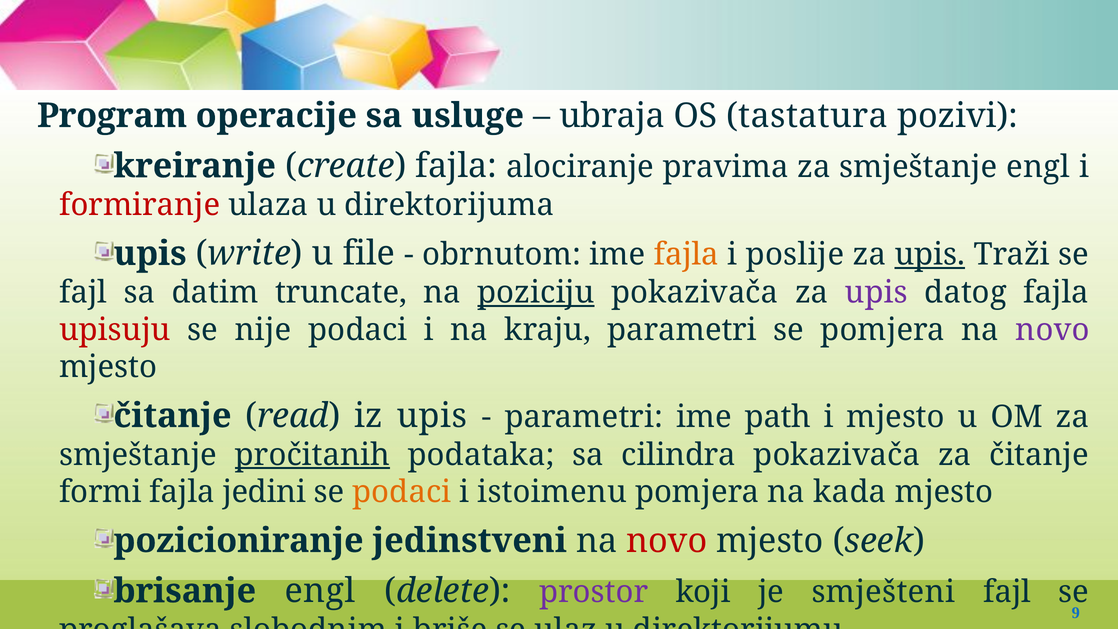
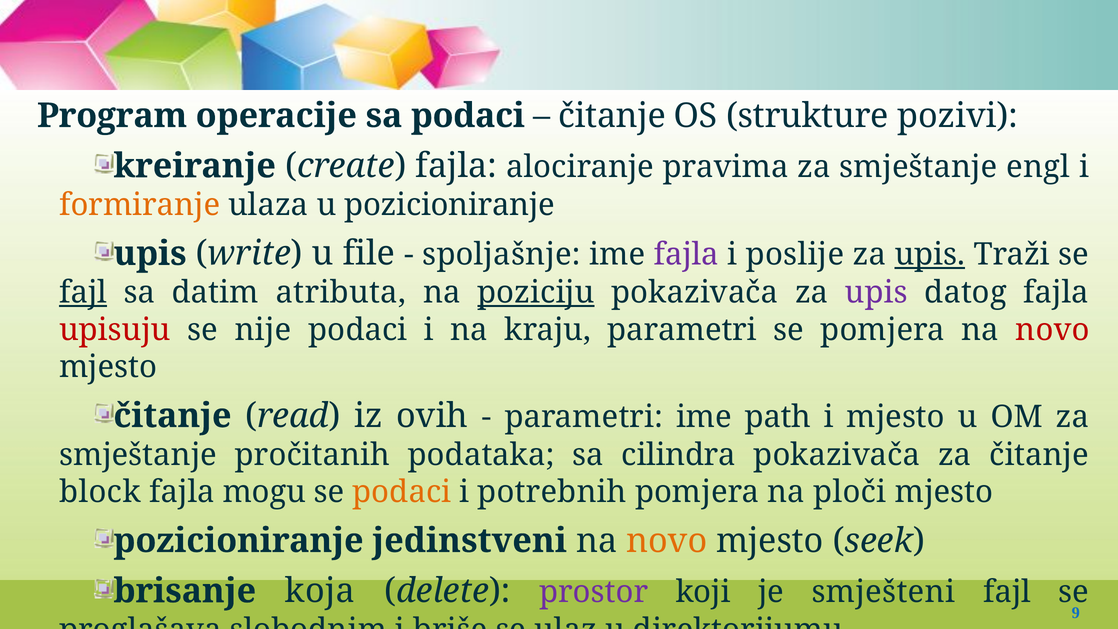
sa usluge: usluge -> podaci
ubraja at (612, 116): ubraja -> čitanje
tastatura: tastatura -> strukture
formiranje colour: red -> orange
u direktorijuma: direktorijuma -> pozicioniranje
obrnutom: obrnutom -> spoljašnje
fajla at (686, 255) colour: orange -> purple
fajl at (83, 293) underline: none -> present
truncate: truncate -> atributa
novo at (1052, 330) colour: purple -> red
iz upis: upis -> ovih
pročitanih underline: present -> none
formi: formi -> block
jedini: jedini -> mogu
istoimenu: istoimenu -> potrebnih
kada: kada -> ploči
novo at (667, 541) colour: red -> orange
brisanje engl: engl -> koja
